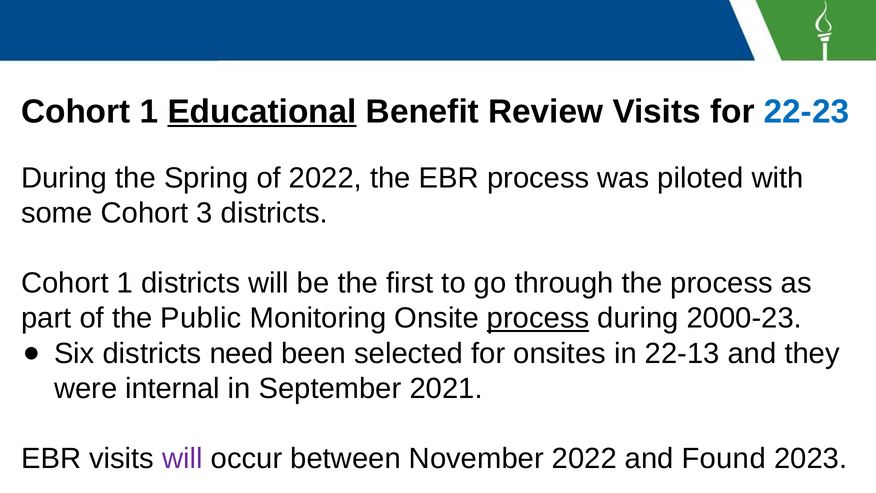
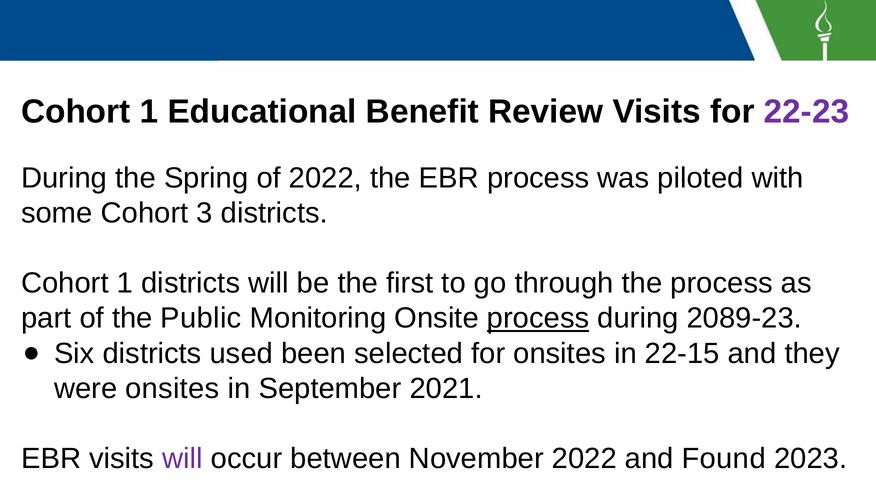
Educational underline: present -> none
22-23 colour: blue -> purple
2000-23: 2000-23 -> 2089-23
need: need -> used
22-13: 22-13 -> 22-15
were internal: internal -> onsites
